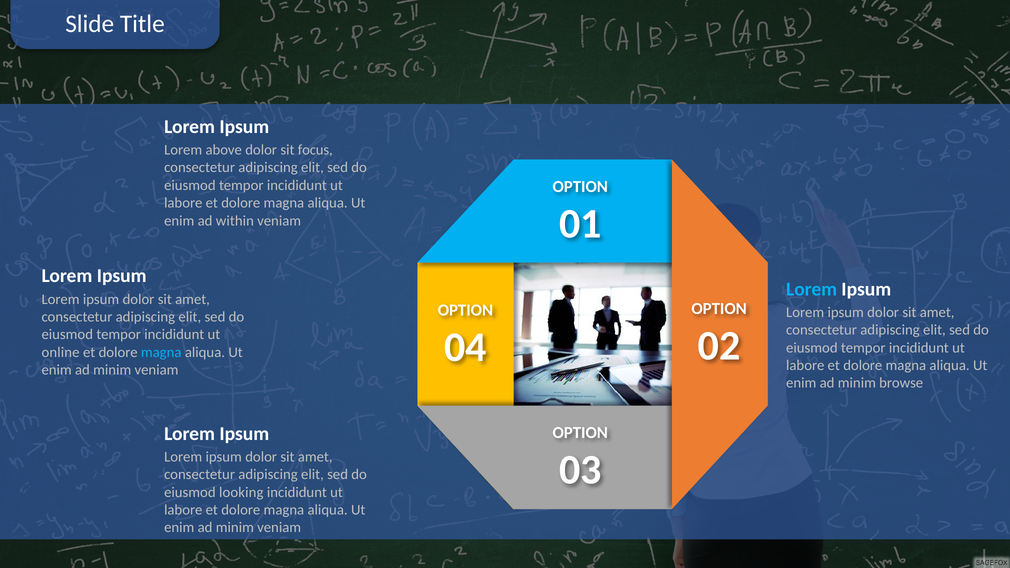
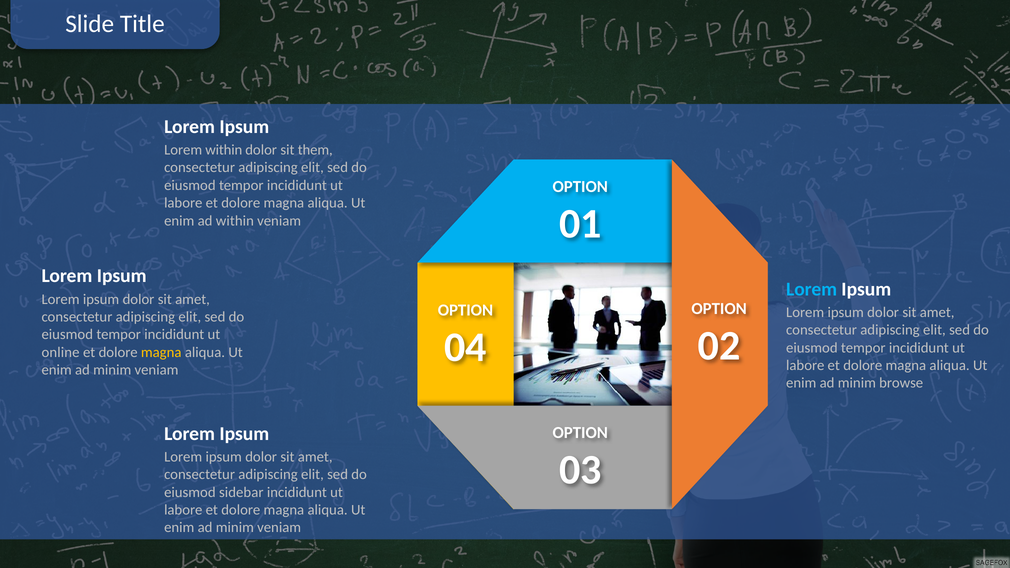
Lorem above: above -> within
focus: focus -> them
magna at (161, 352) colour: light blue -> yellow
looking: looking -> sidebar
